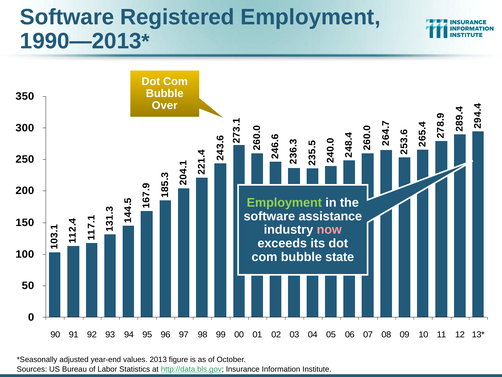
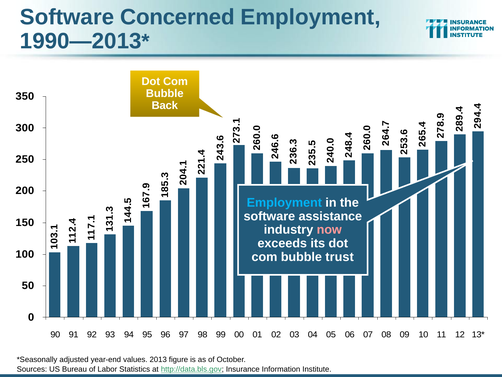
Registered: Registered -> Concerned
Over: Over -> Back
Employment at (284, 202) colour: light green -> light blue
state: state -> trust
